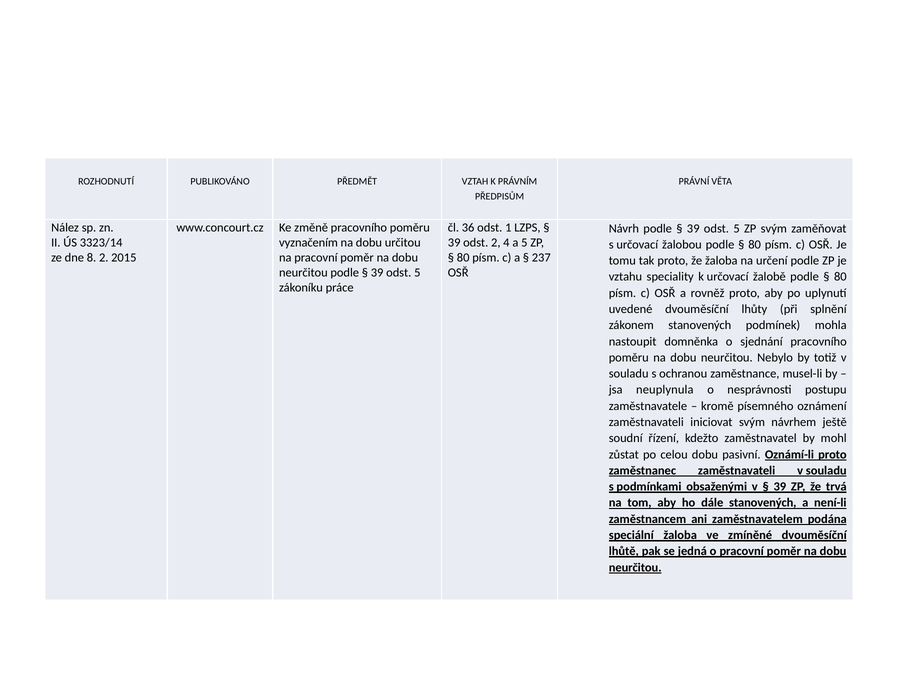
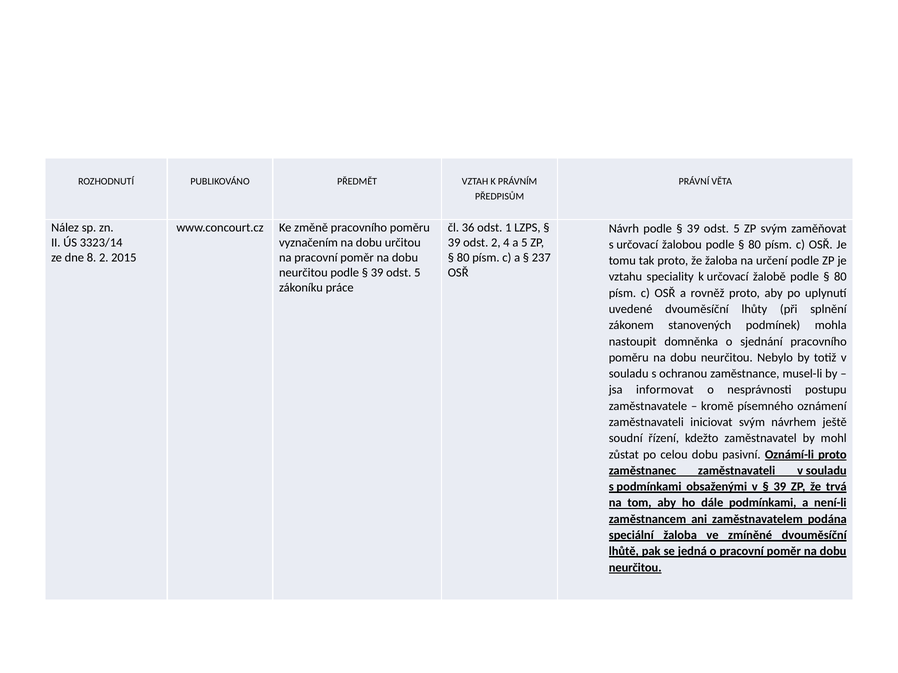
neuplynula: neuplynula -> informovat
dále stanovených: stanovených -> podmínkami
